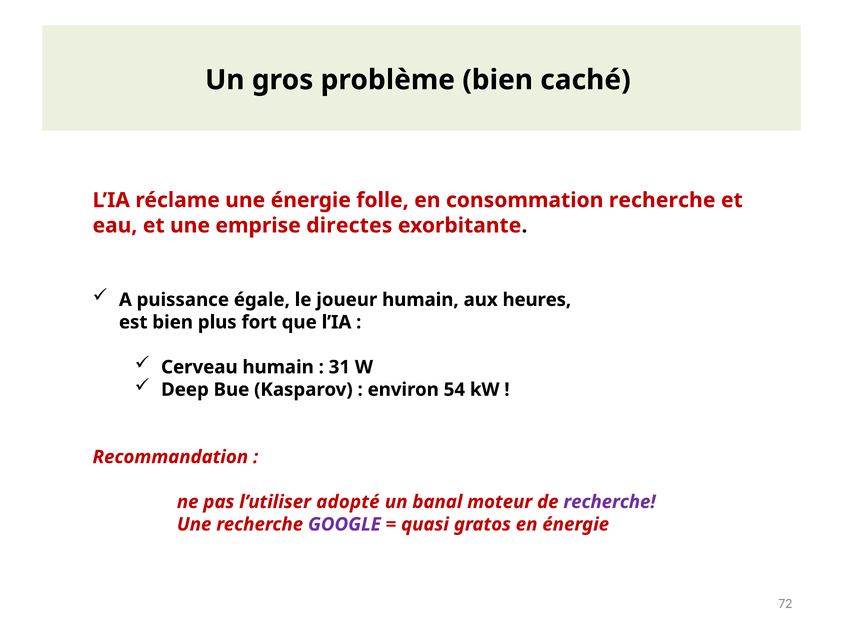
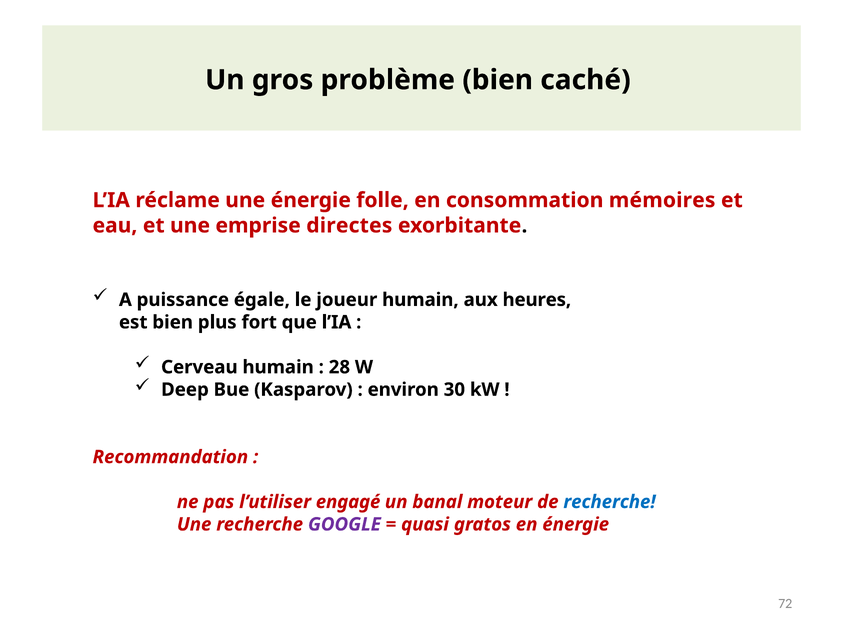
consommation recherche: recherche -> mémoires
31: 31 -> 28
54: 54 -> 30
adopté: adopté -> engagé
recherche at (610, 502) colour: purple -> blue
